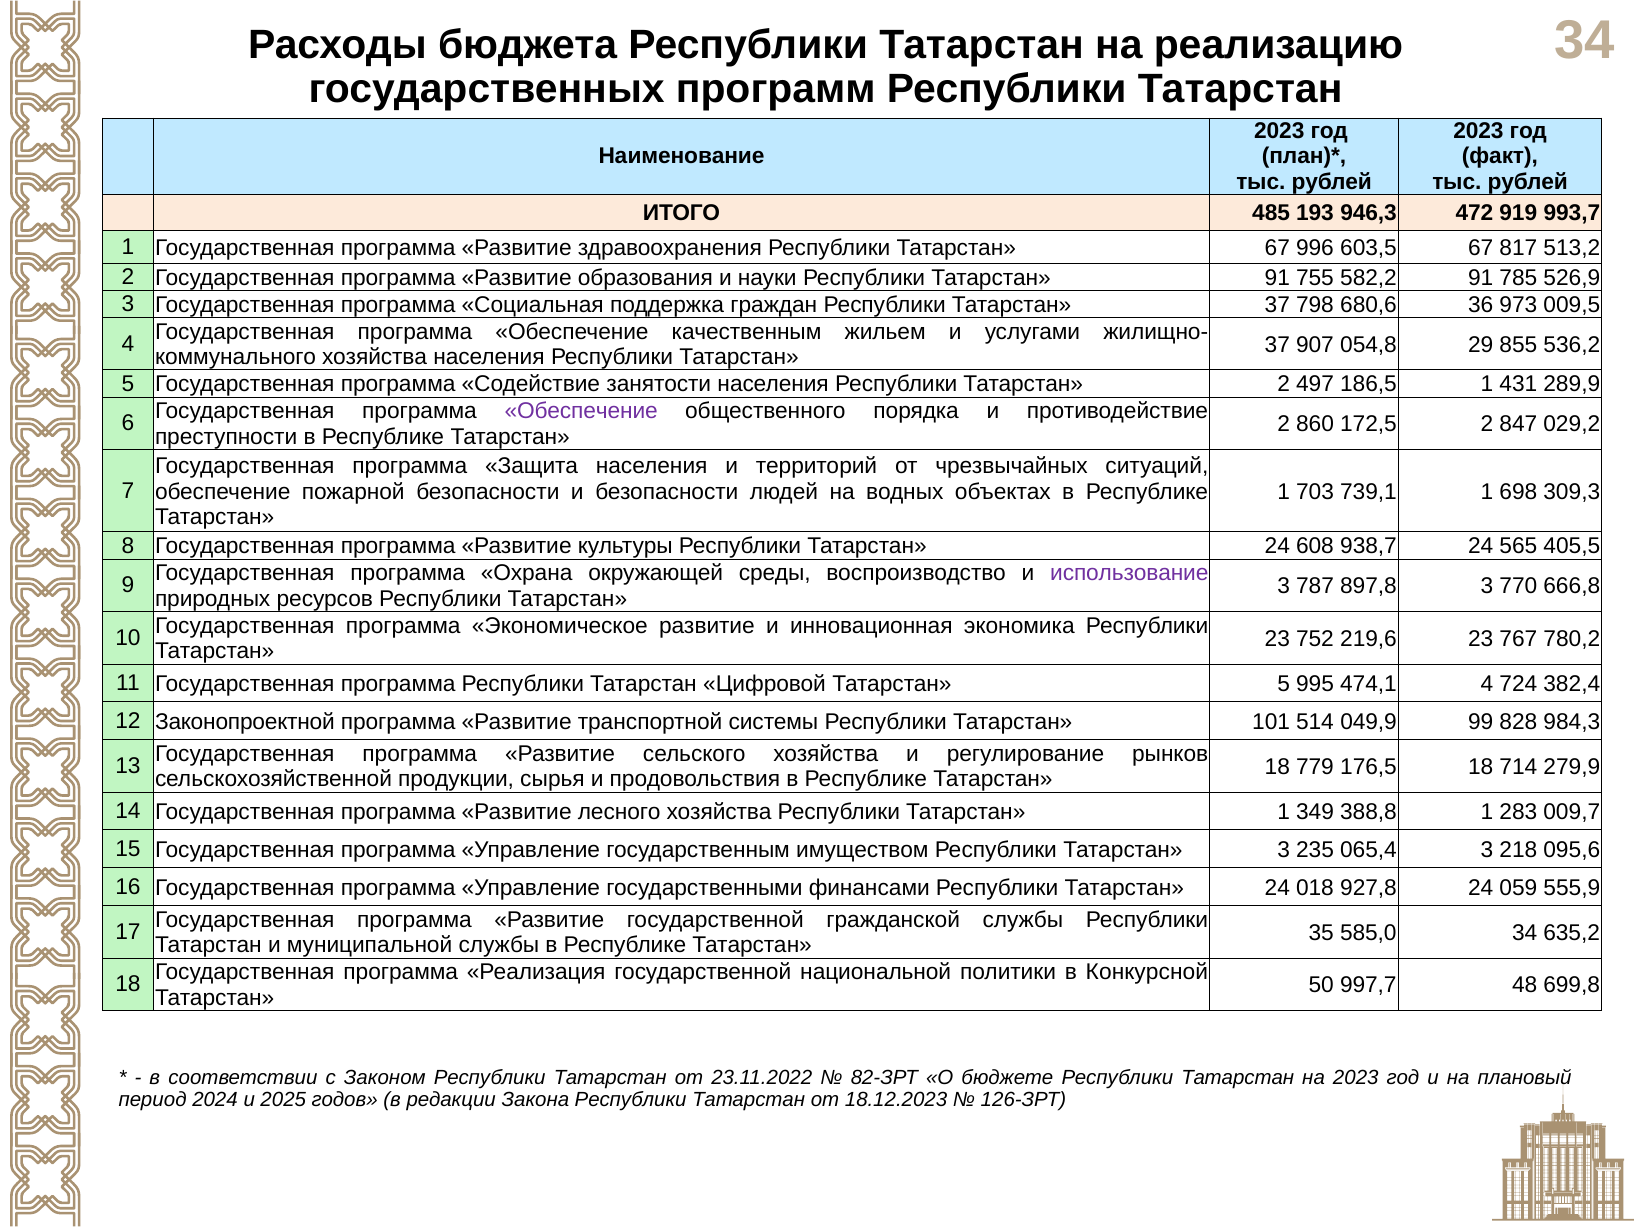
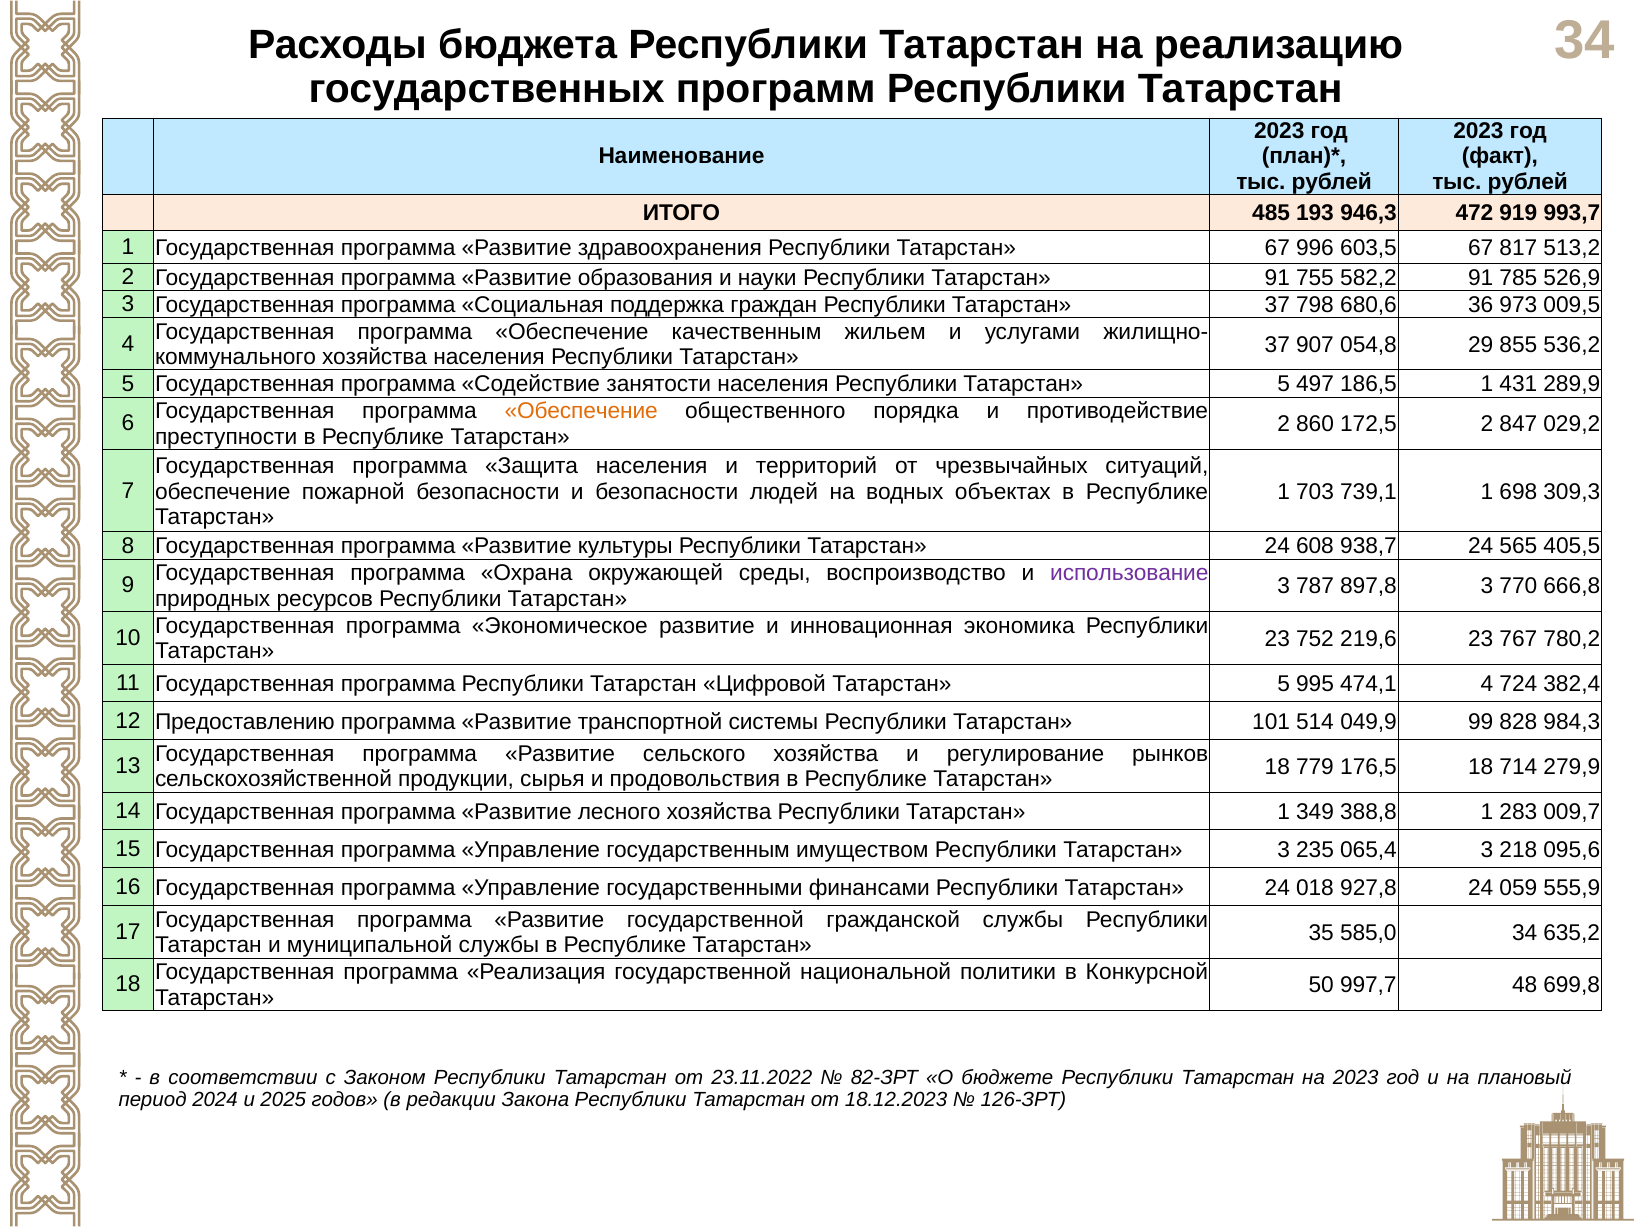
Республики Татарстан 2: 2 -> 5
Обеспечение at (581, 411) colour: purple -> orange
Законопроектной: Законопроектной -> Предоставлению
